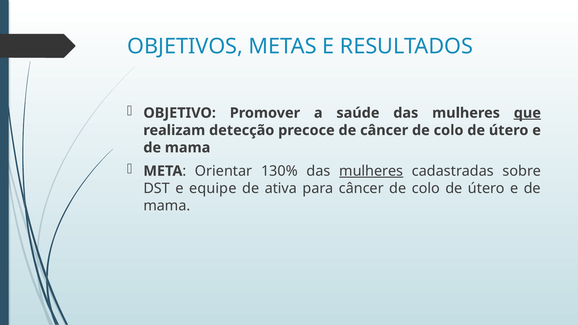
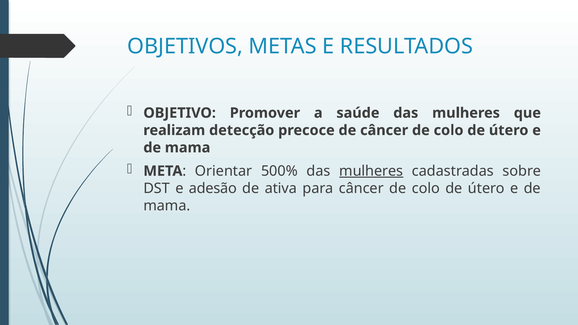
que underline: present -> none
130%: 130% -> 500%
equipe: equipe -> adesão
